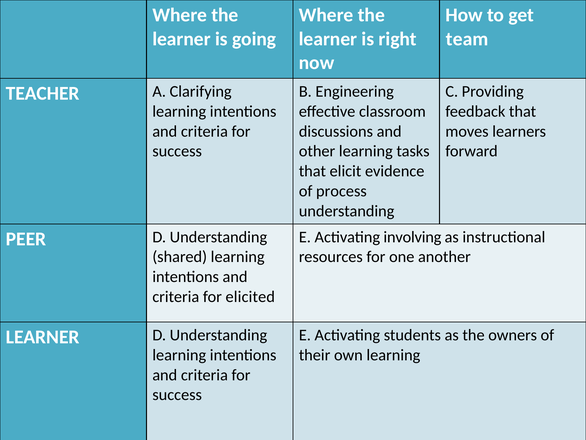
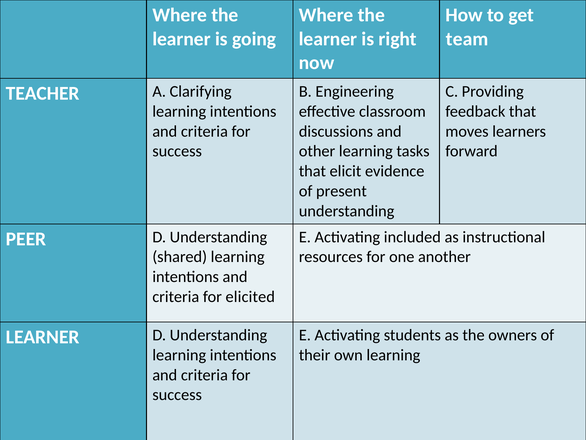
process: process -> present
involving: involving -> included
